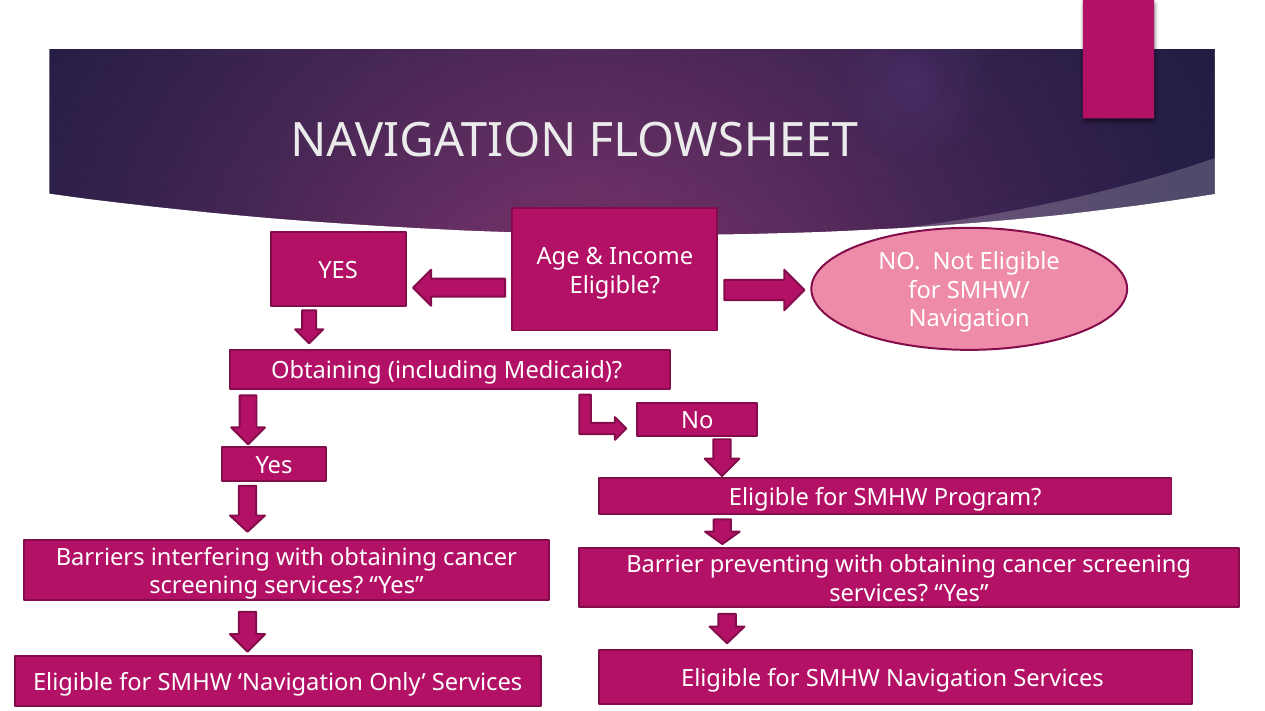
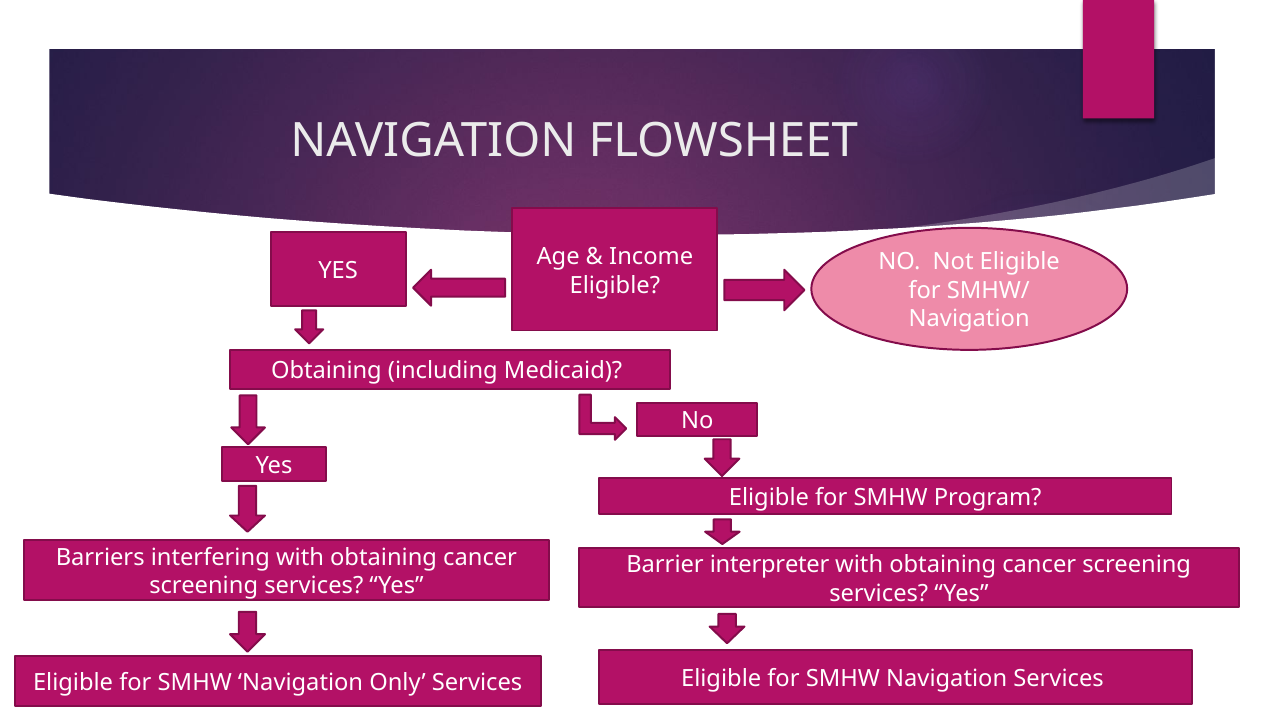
preventing: preventing -> interpreter
